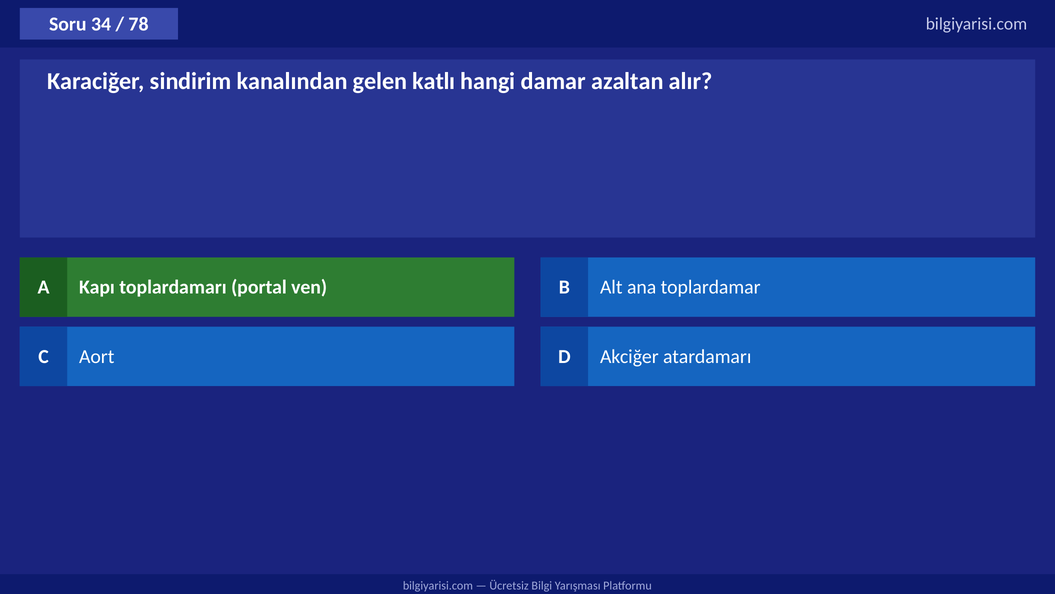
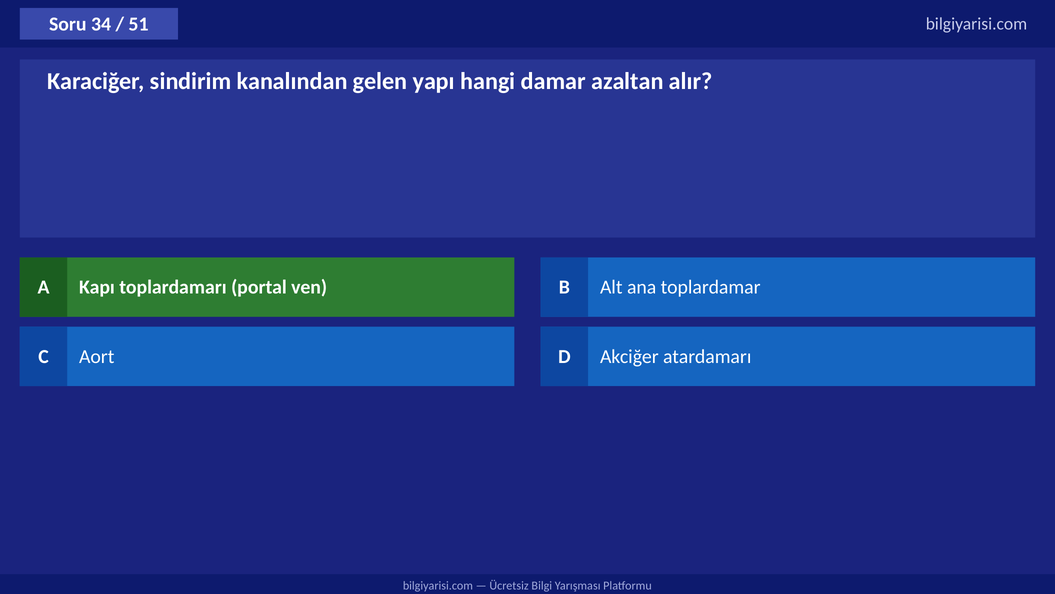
78: 78 -> 51
katlı: katlı -> yapı
